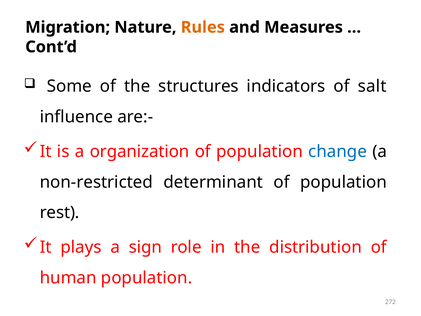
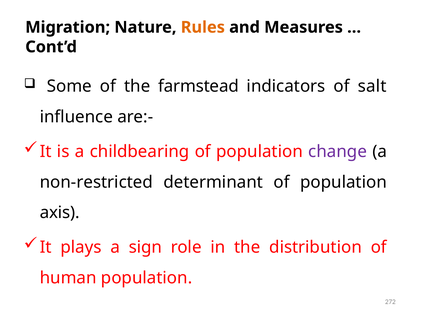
structures: structures -> farmstead
organization: organization -> childbearing
change colour: blue -> purple
rest: rest -> axis
